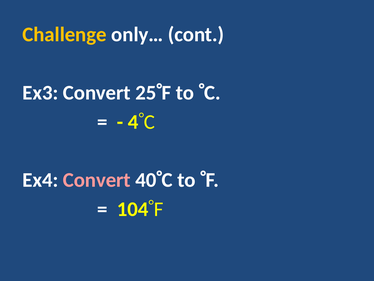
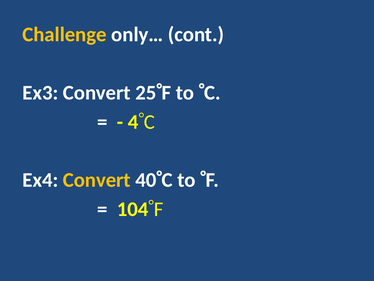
Convert at (97, 180) colour: pink -> yellow
